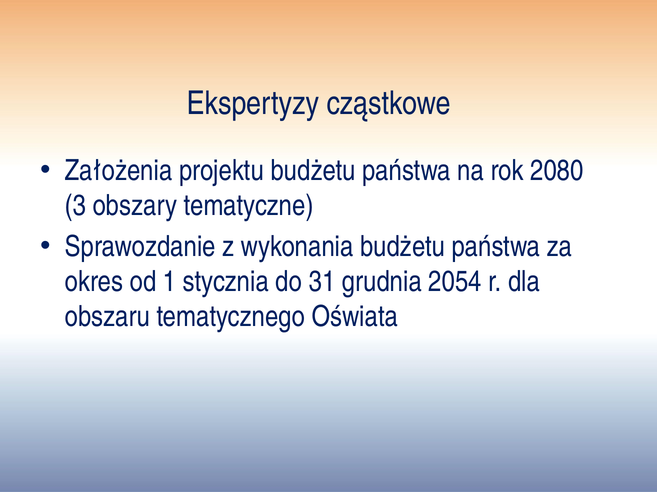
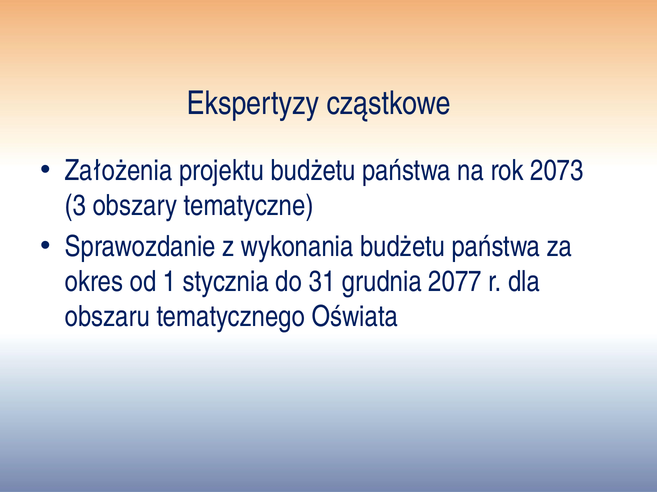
2080: 2080 -> 2073
2054: 2054 -> 2077
